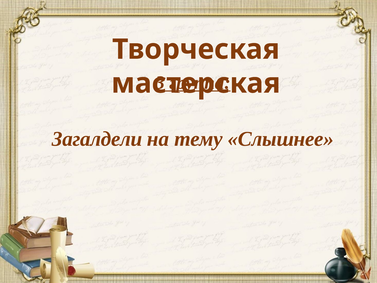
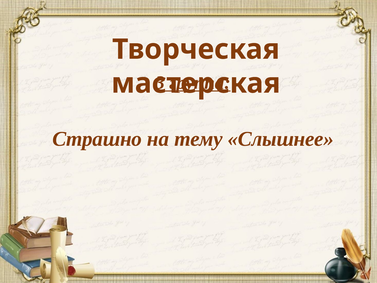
Загалдели: Загалдели -> Страшно
